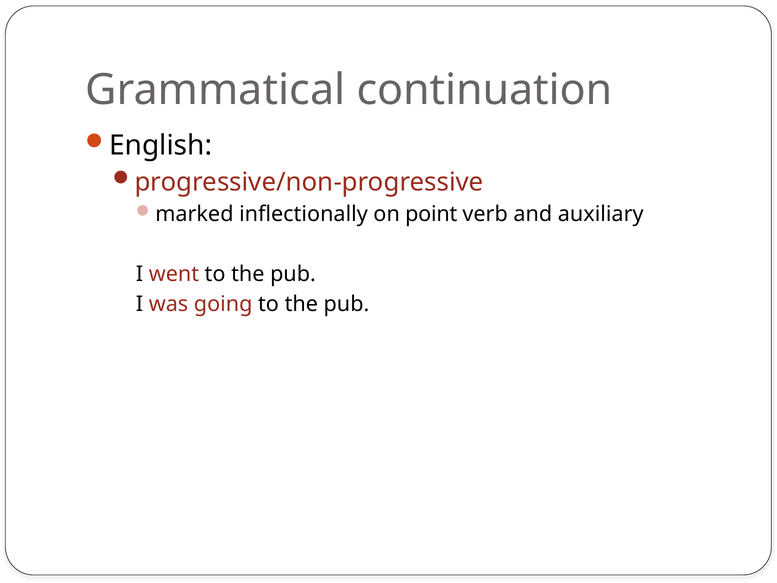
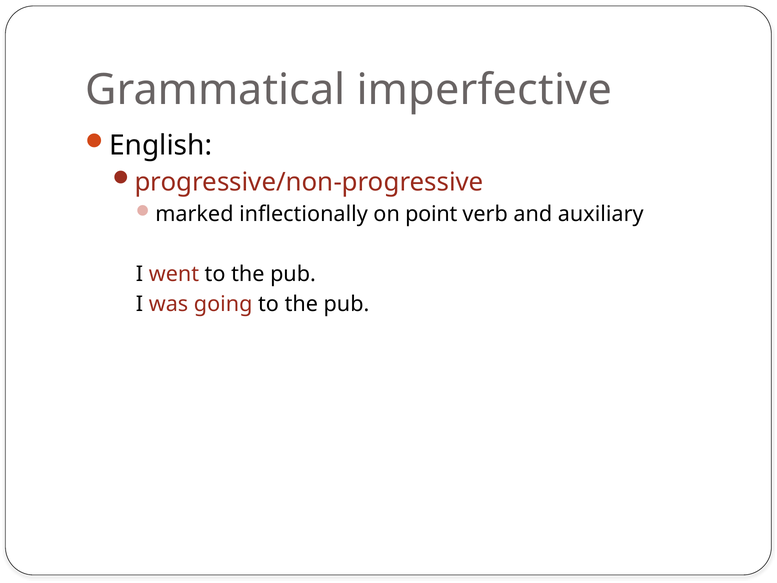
continuation: continuation -> imperfective
